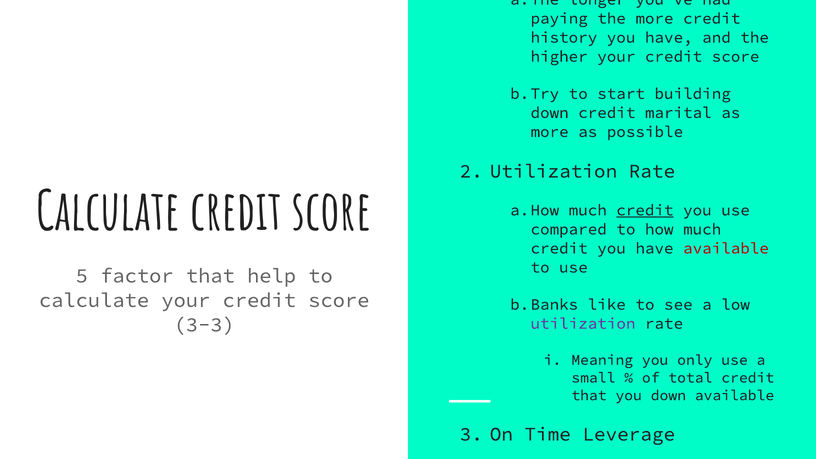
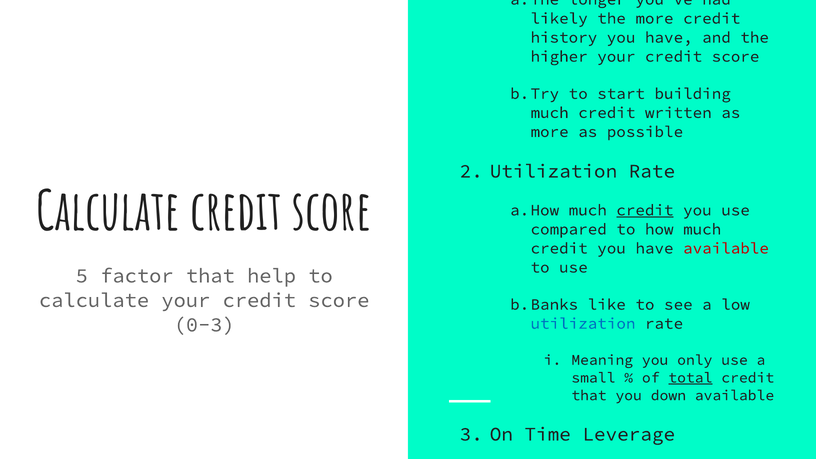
paying: paying -> likely
down at (550, 113): down -> much
marital: marital -> written
utilization at (583, 324) colour: purple -> blue
3-3: 3-3 -> 0-3
total underline: none -> present
